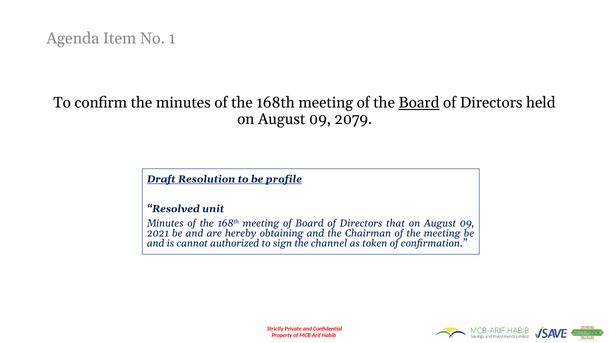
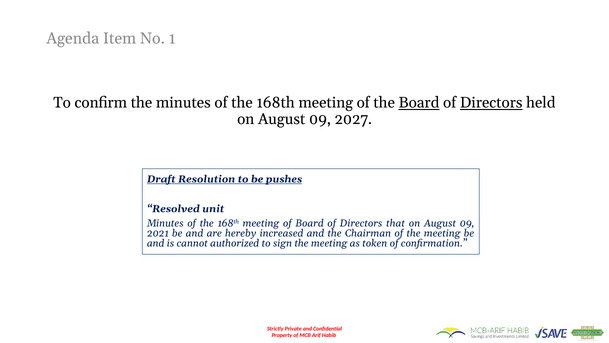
Directors at (491, 103) underline: none -> present
2079: 2079 -> 2027
profile: profile -> pushes
obtaining: obtaining -> increased
sign the channel: channel -> meeting
